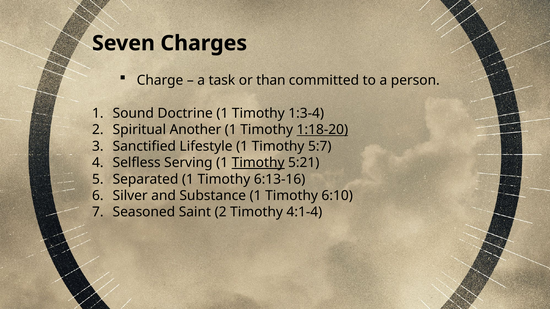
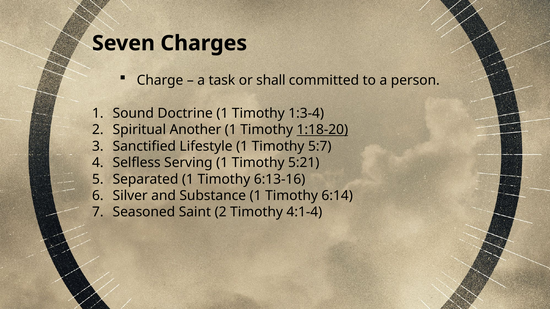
than: than -> shall
Timothy at (258, 163) underline: present -> none
6:10: 6:10 -> 6:14
